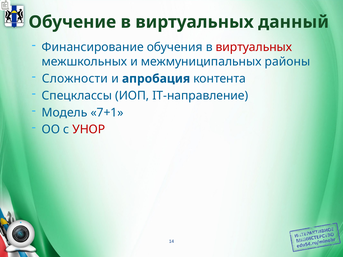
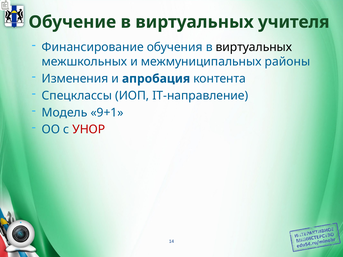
данный: данный -> учителя
виртуальных at (254, 47) colour: red -> black
Сложности: Сложности -> Изменения
7+1: 7+1 -> 9+1
